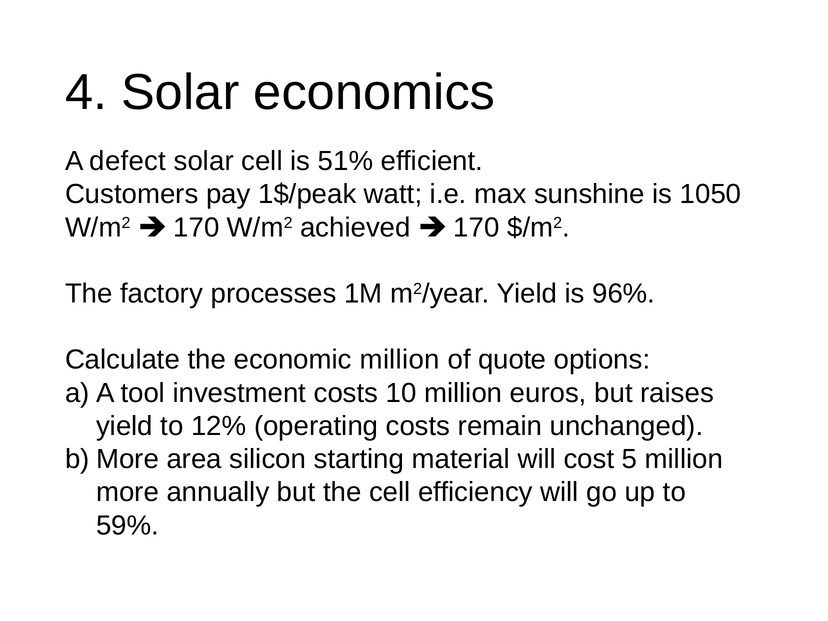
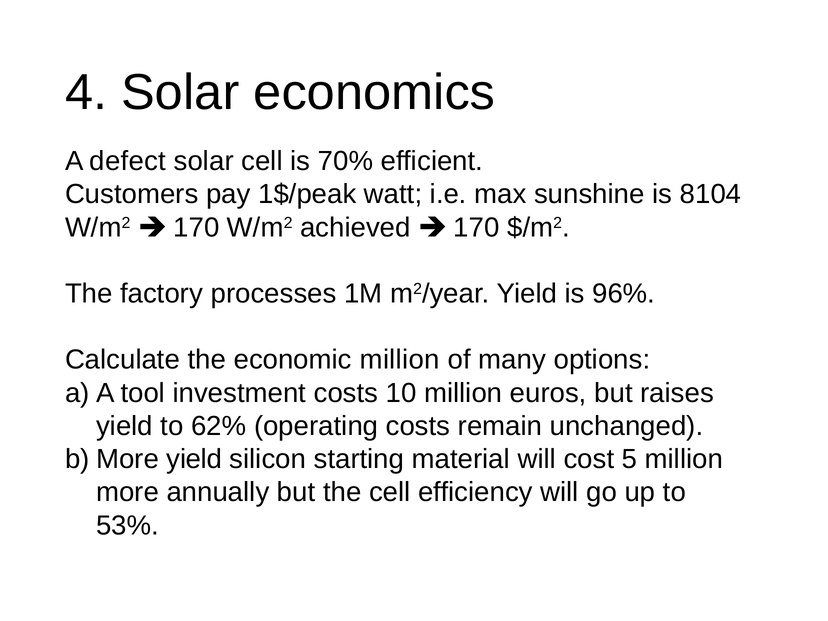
51%: 51% -> 70%
1050: 1050 -> 8104
quote: quote -> many
12%: 12% -> 62%
area at (194, 459): area -> yield
59%: 59% -> 53%
